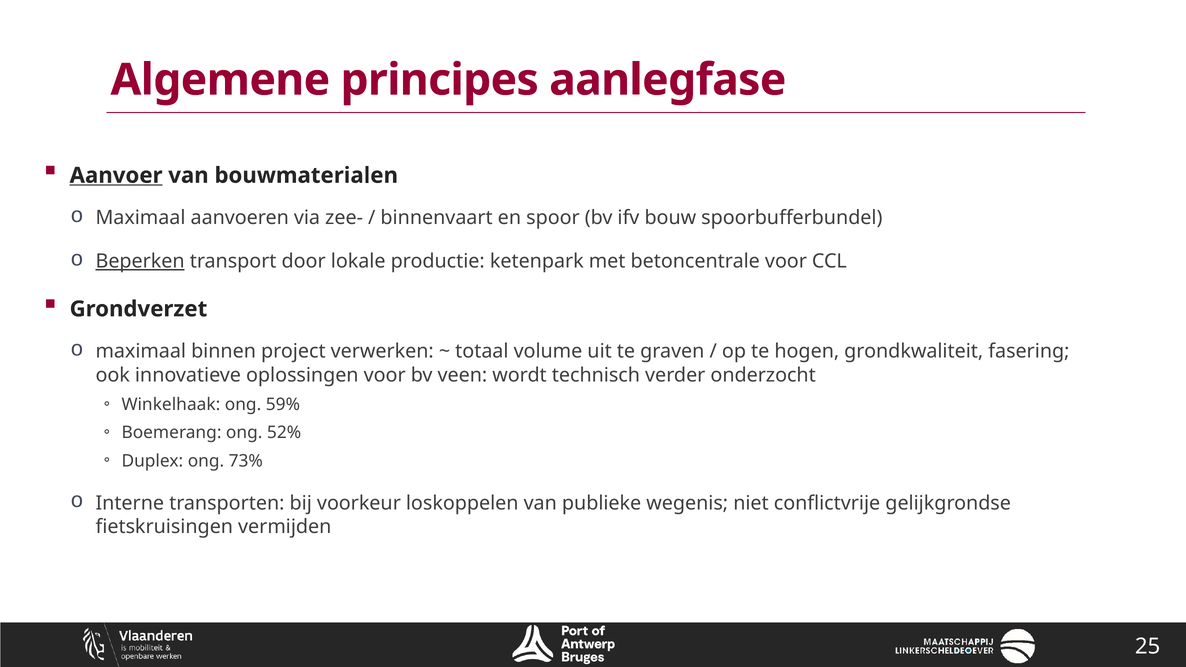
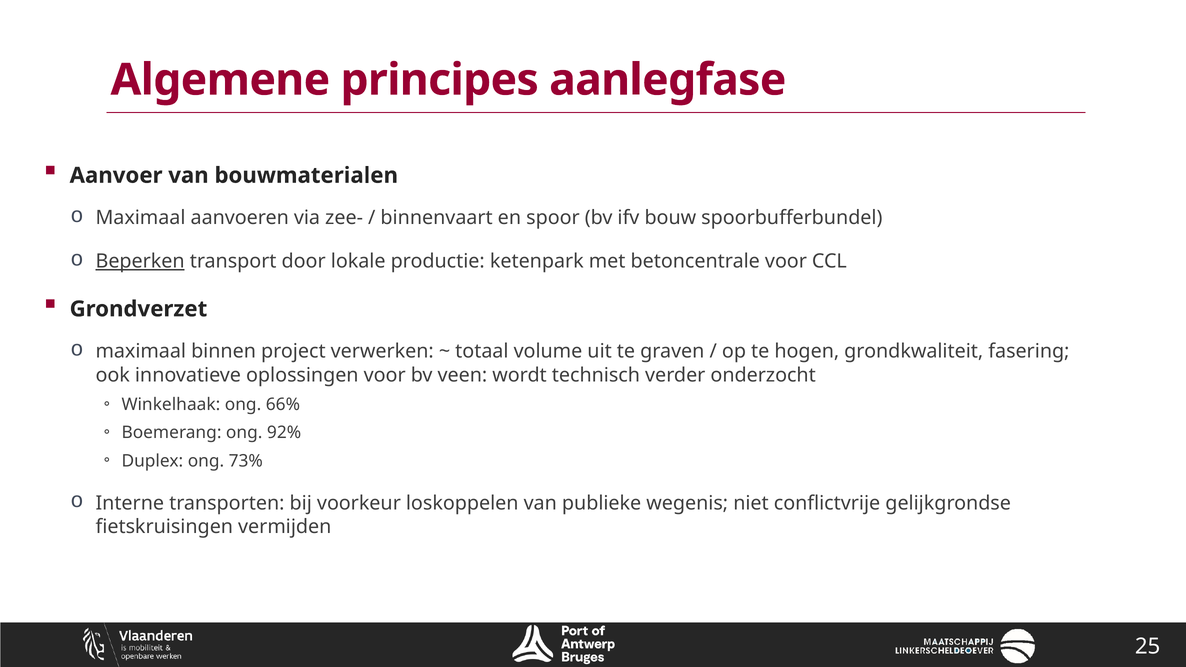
Aanvoer underline: present -> none
59%: 59% -> 66%
52%: 52% -> 92%
